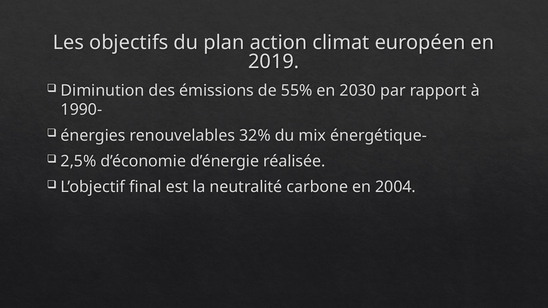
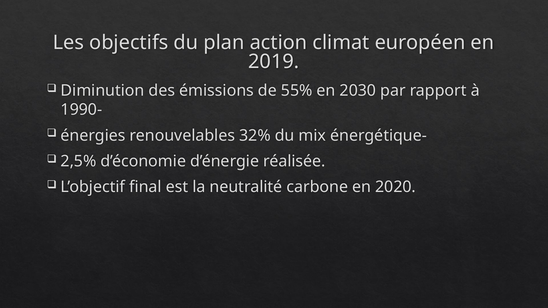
2004: 2004 -> 2020
